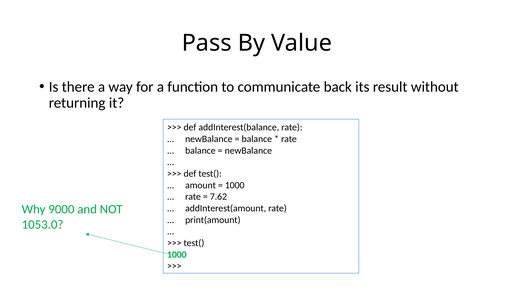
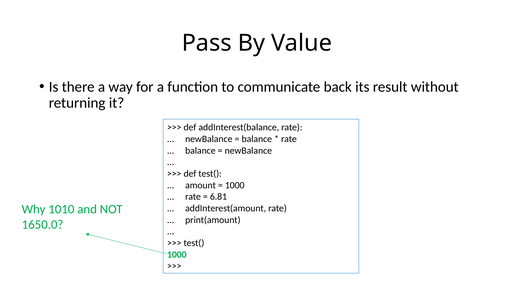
7.62: 7.62 -> 6.81
9000: 9000 -> 1010
1053.0: 1053.0 -> 1650.0
